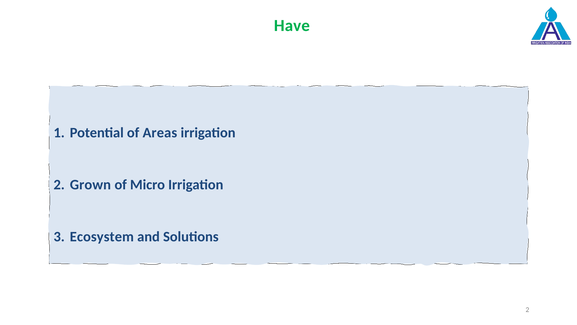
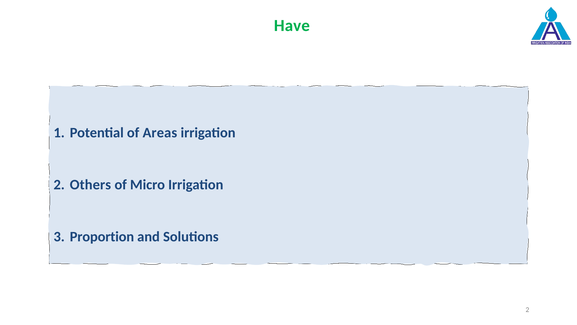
Grown: Grown -> Others
Ecosystem: Ecosystem -> Proportion
